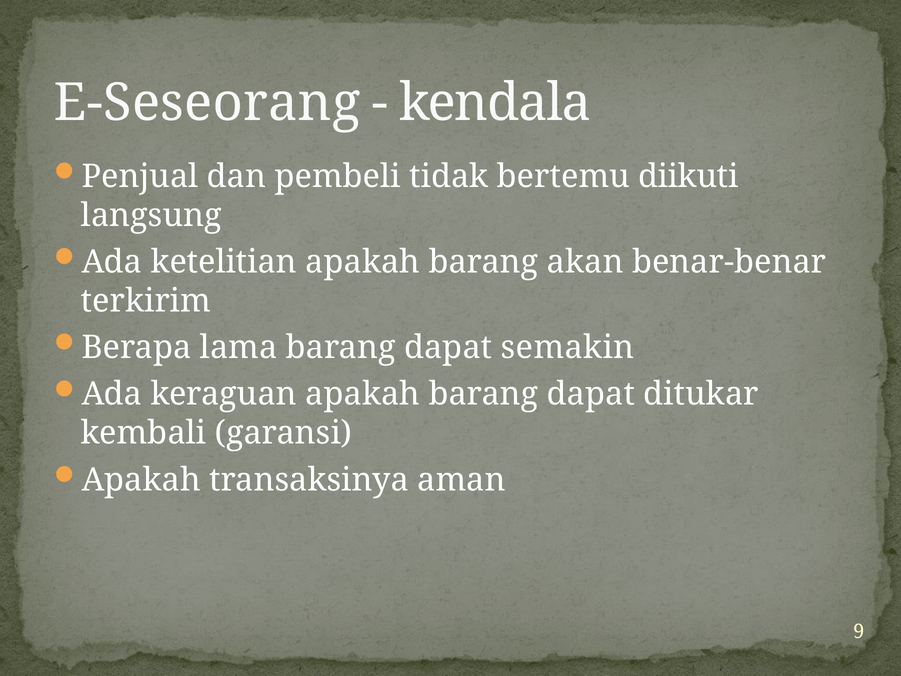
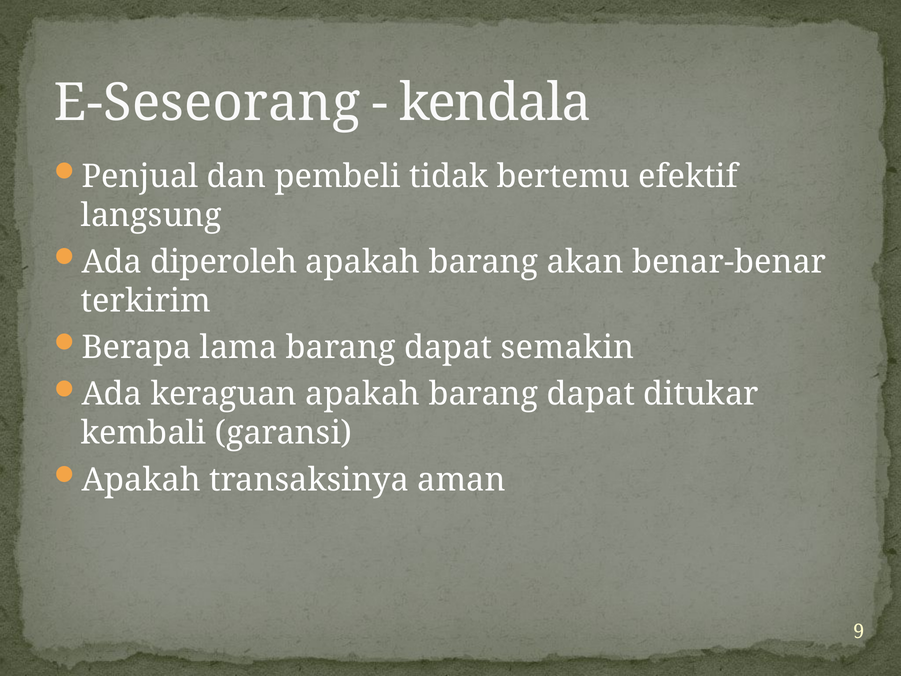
diikuti: diikuti -> efektif
ketelitian: ketelitian -> diperoleh
